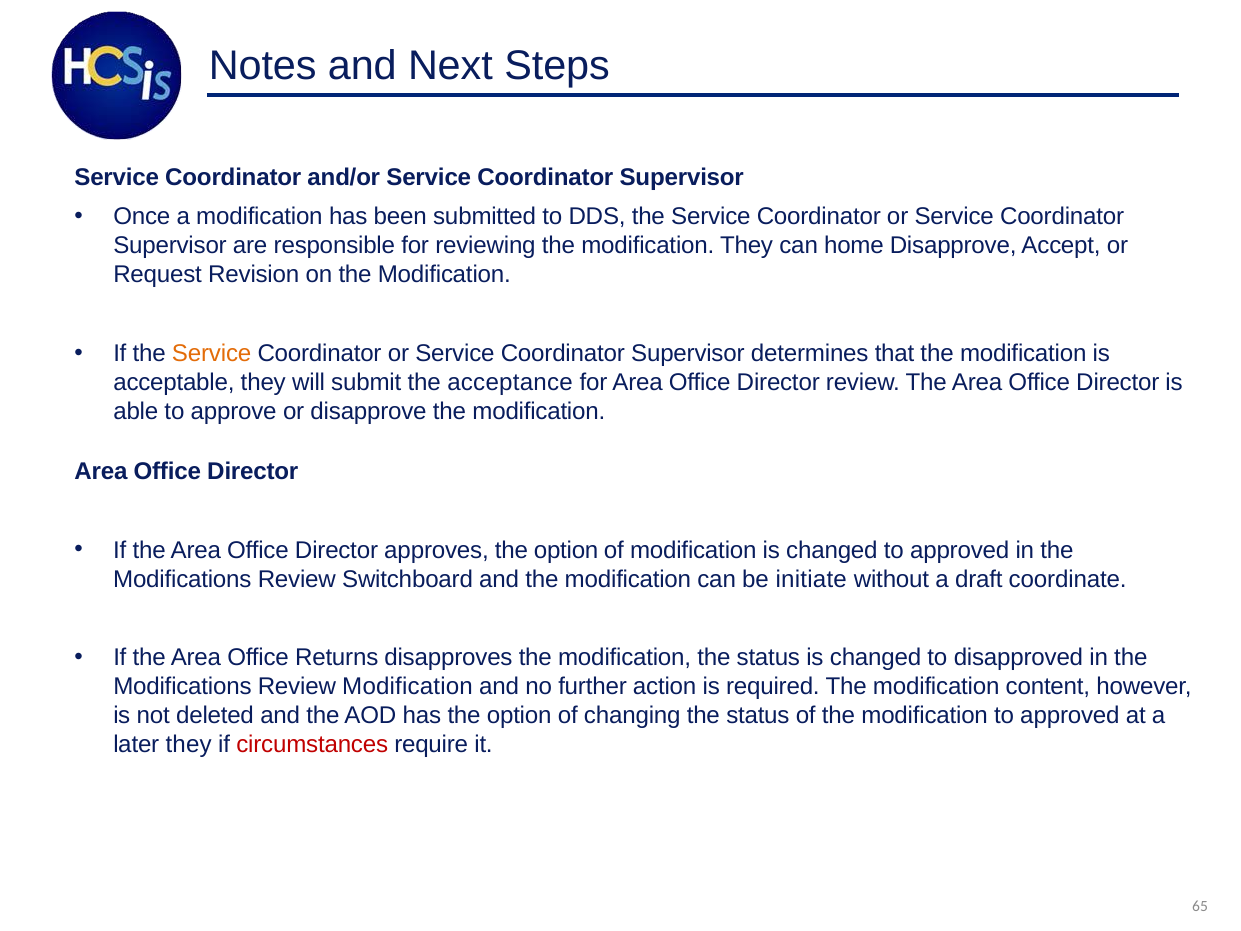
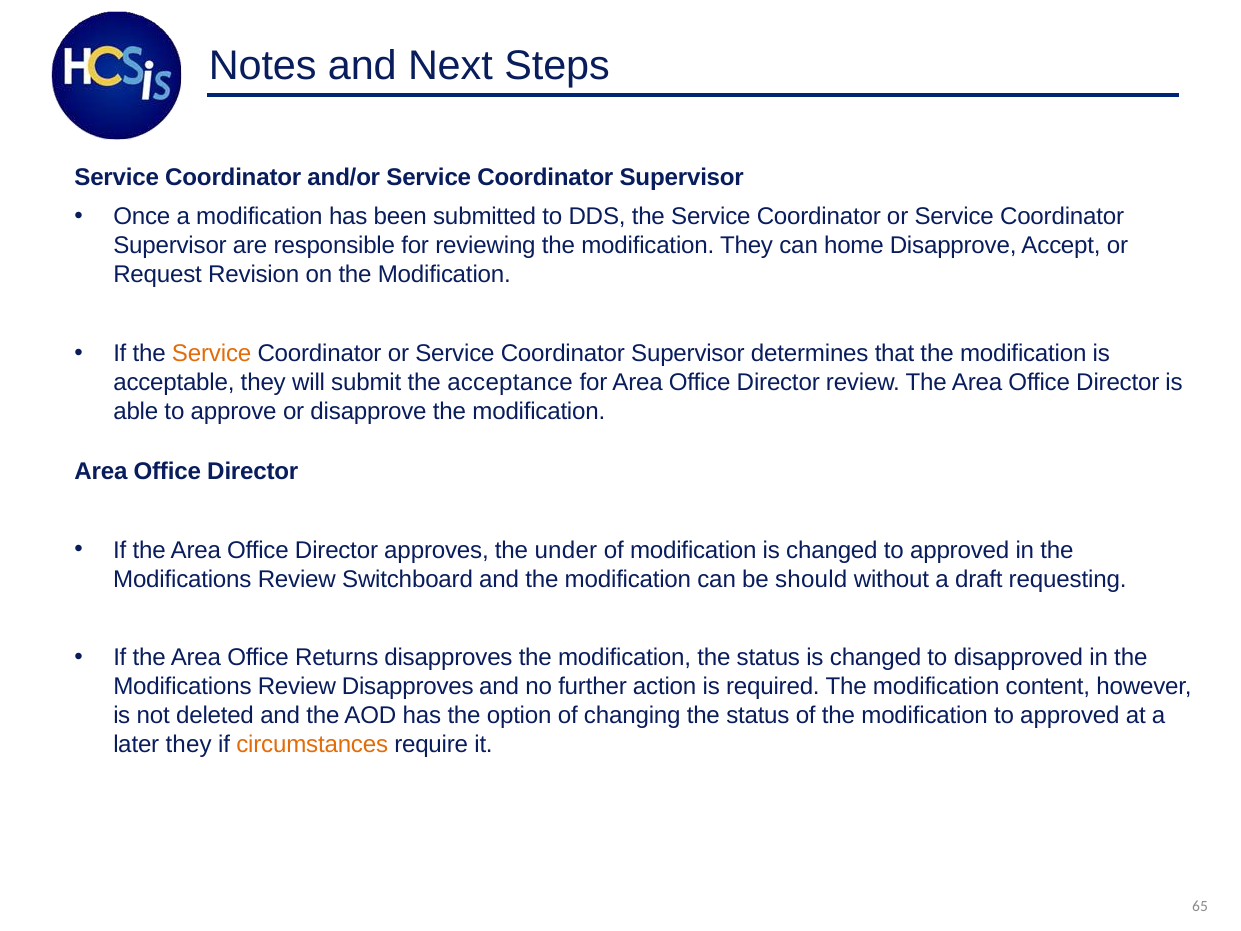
approves the option: option -> under
initiate: initiate -> should
coordinate: coordinate -> requesting
Review Modification: Modification -> Disapproves
circumstances colour: red -> orange
